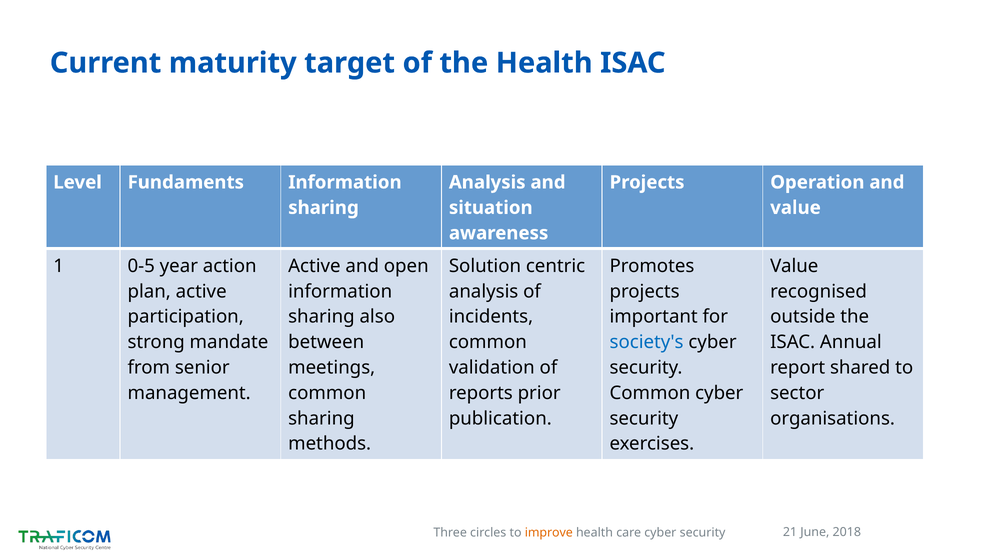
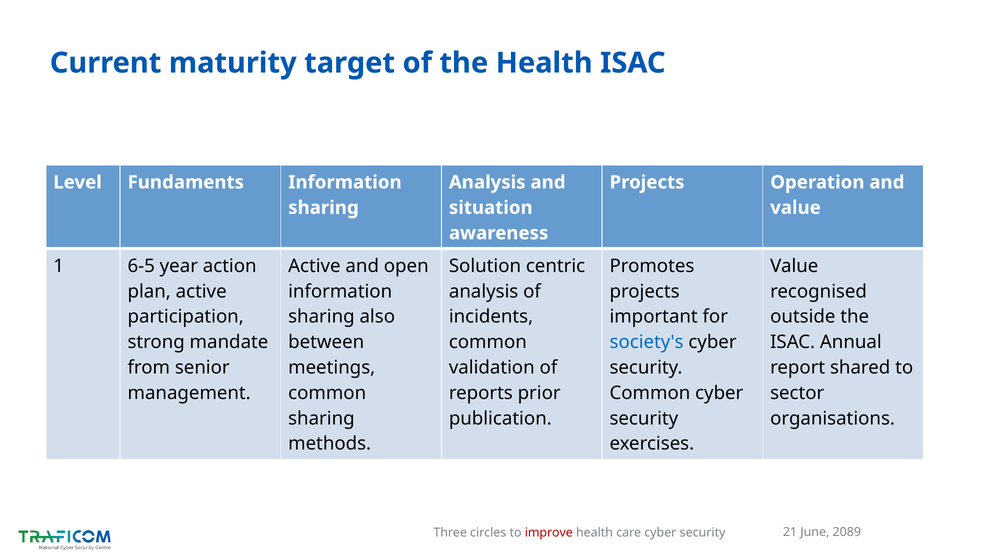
0-5: 0-5 -> 6-5
2018: 2018 -> 2089
improve colour: orange -> red
